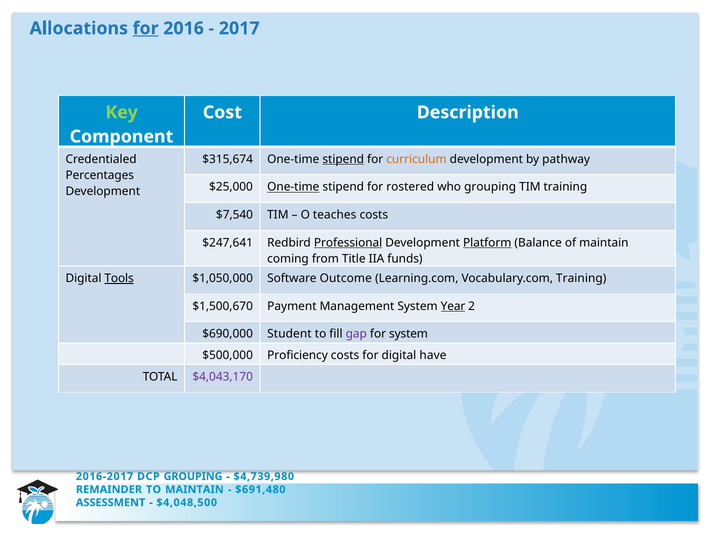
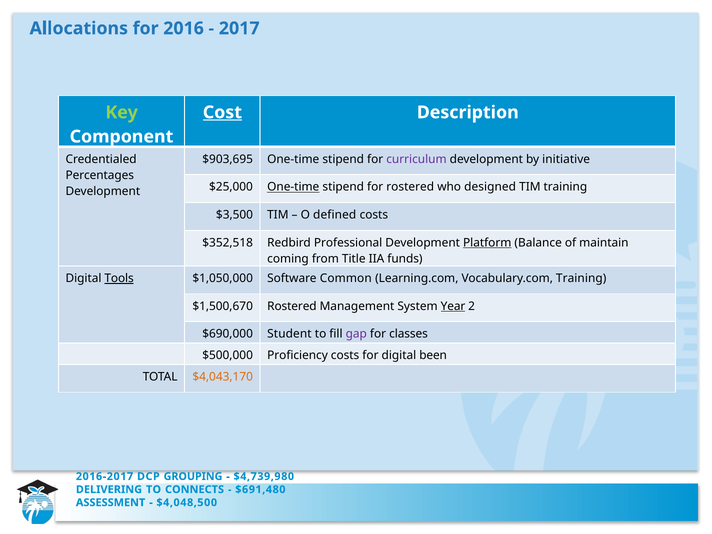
for at (146, 28) underline: present -> none
Cost underline: none -> present
$315,674: $315,674 -> $903,695
stipend at (343, 159) underline: present -> none
curriculum colour: orange -> purple
pathway: pathway -> initiative
who grouping: grouping -> designed
$7,540: $7,540 -> $3,500
teaches: teaches -> defined
$247,641: $247,641 -> $352,518
Professional underline: present -> none
Outcome: Outcome -> Common
$1,500,670 Payment: Payment -> Rostered
for system: system -> classes
have: have -> been
$4,043,170 colour: purple -> orange
REMAINDER: REMAINDER -> DELIVERING
TO MAINTAIN: MAINTAIN -> CONNECTS
